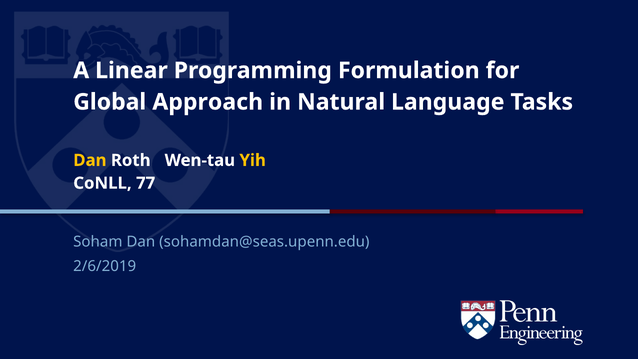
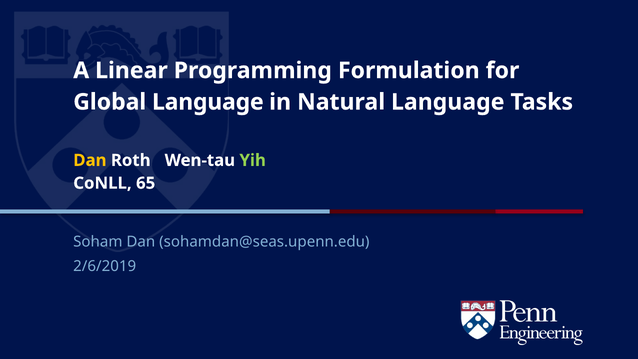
Global Approach: Approach -> Language
Yih colour: yellow -> light green
77: 77 -> 65
